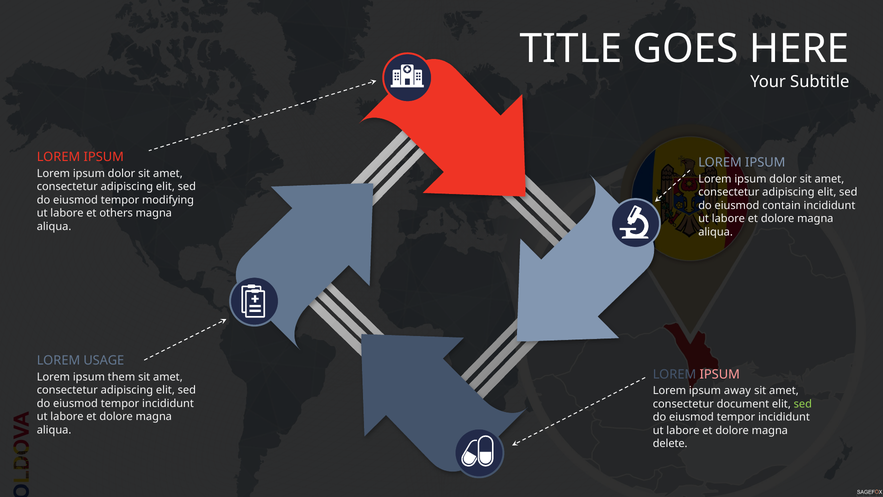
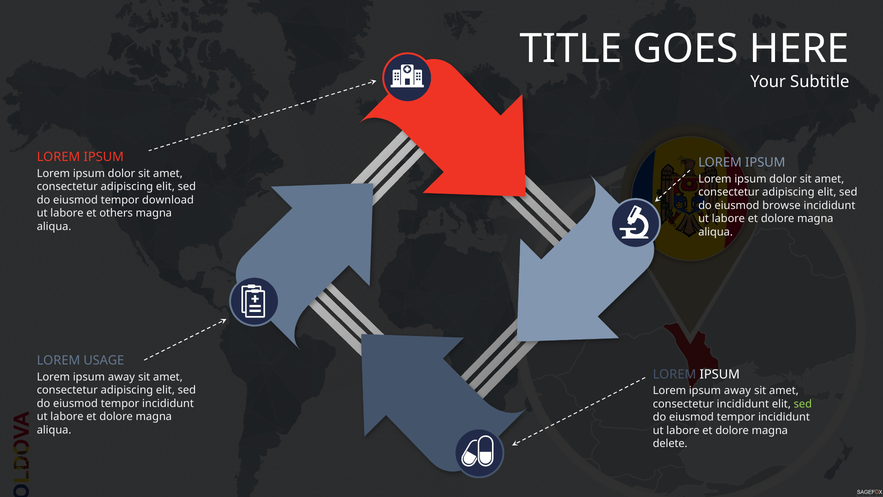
modifying: modifying -> download
contain: contain -> browse
IPSUM at (720, 374) colour: pink -> white
them at (121, 377): them -> away
consectetur document: document -> incididunt
